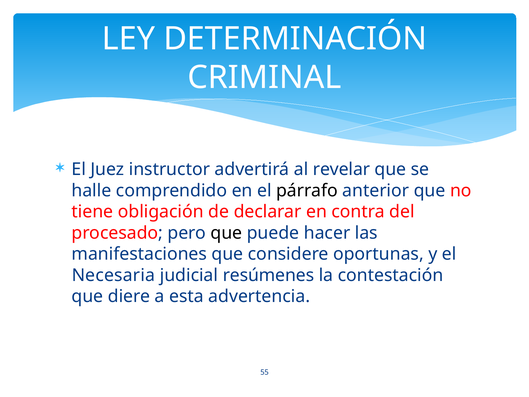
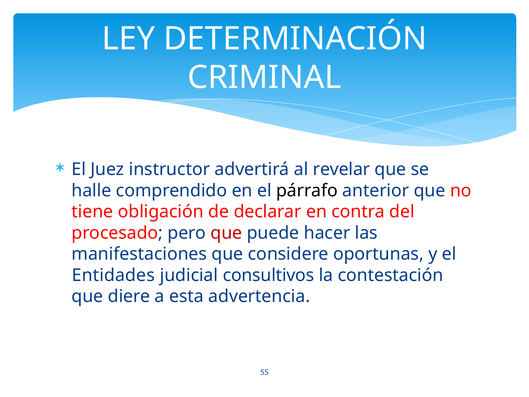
que at (226, 233) colour: black -> red
Necesaria: Necesaria -> Entidades
resúmenes: resúmenes -> consultivos
